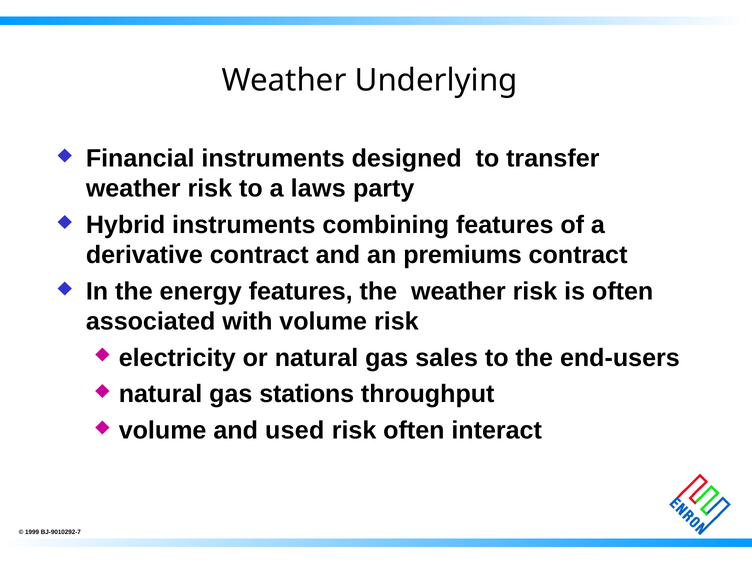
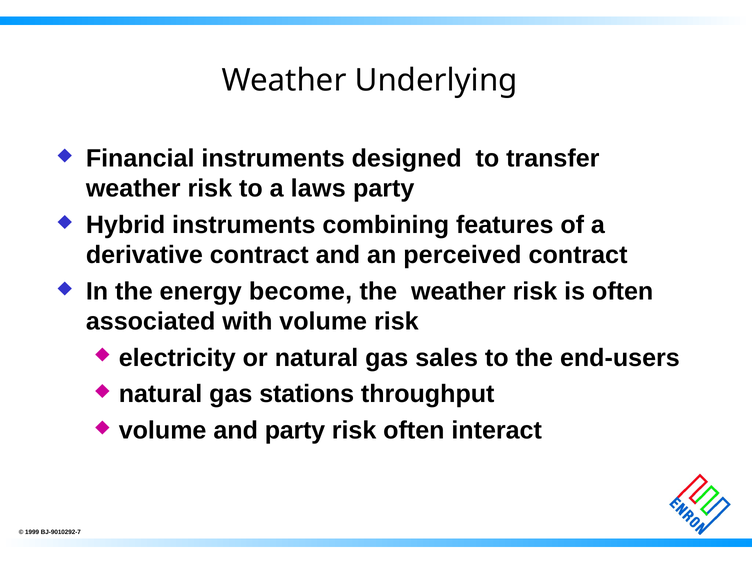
premiums: premiums -> perceived
energy features: features -> become
and used: used -> party
